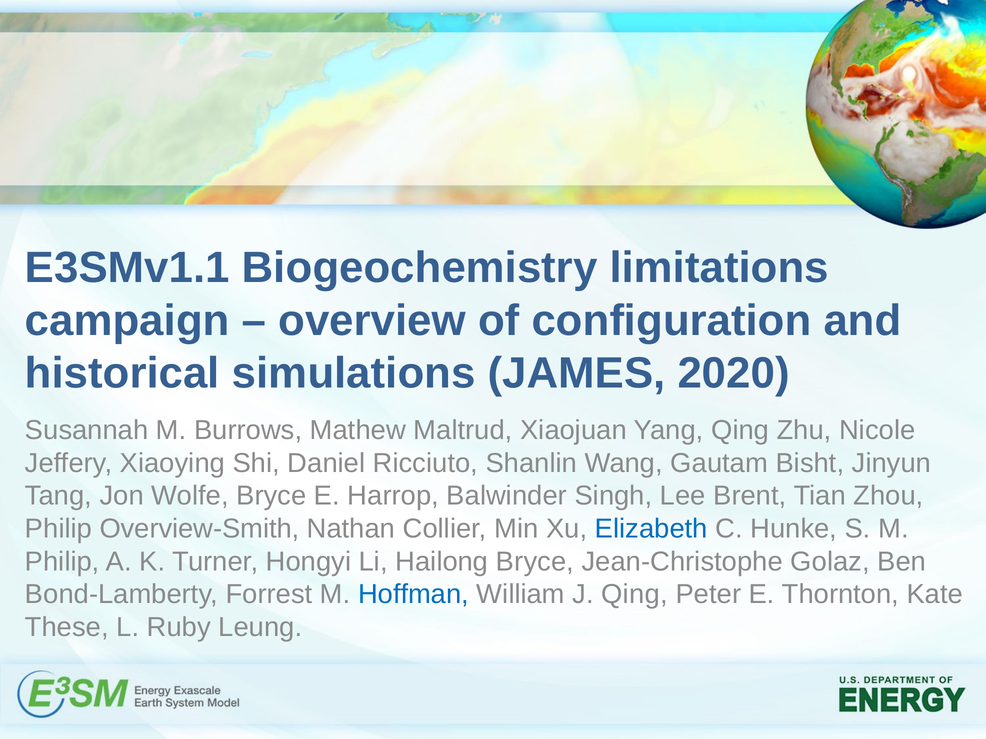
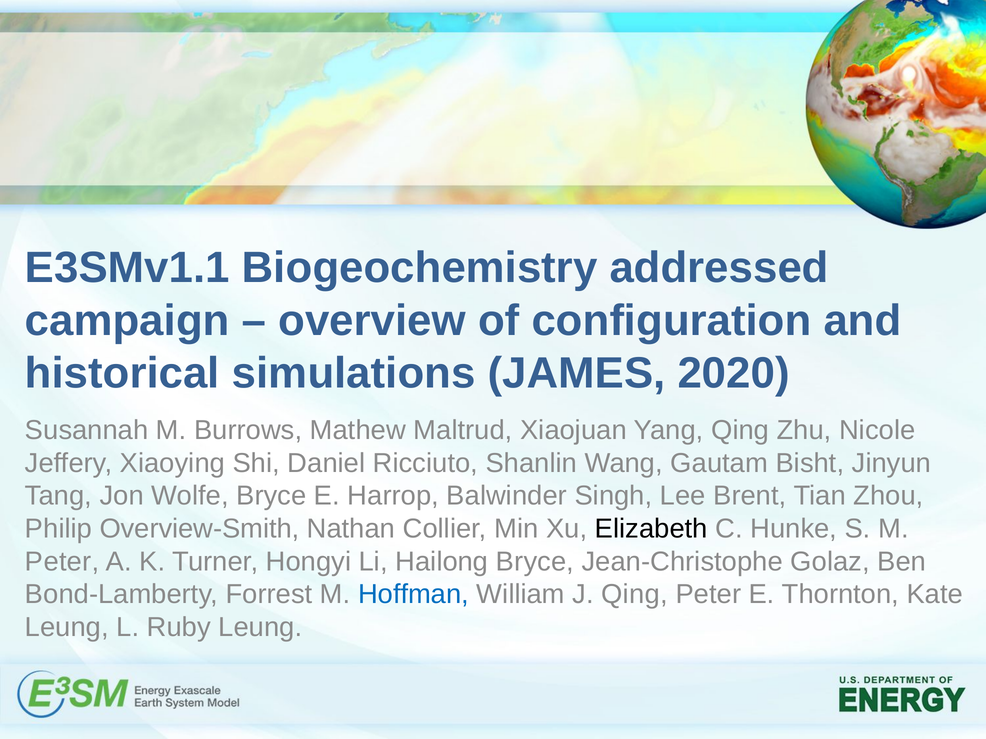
limitations: limitations -> addressed
Elizabeth colour: blue -> black
Philip at (62, 562): Philip -> Peter
These at (67, 628): These -> Leung
